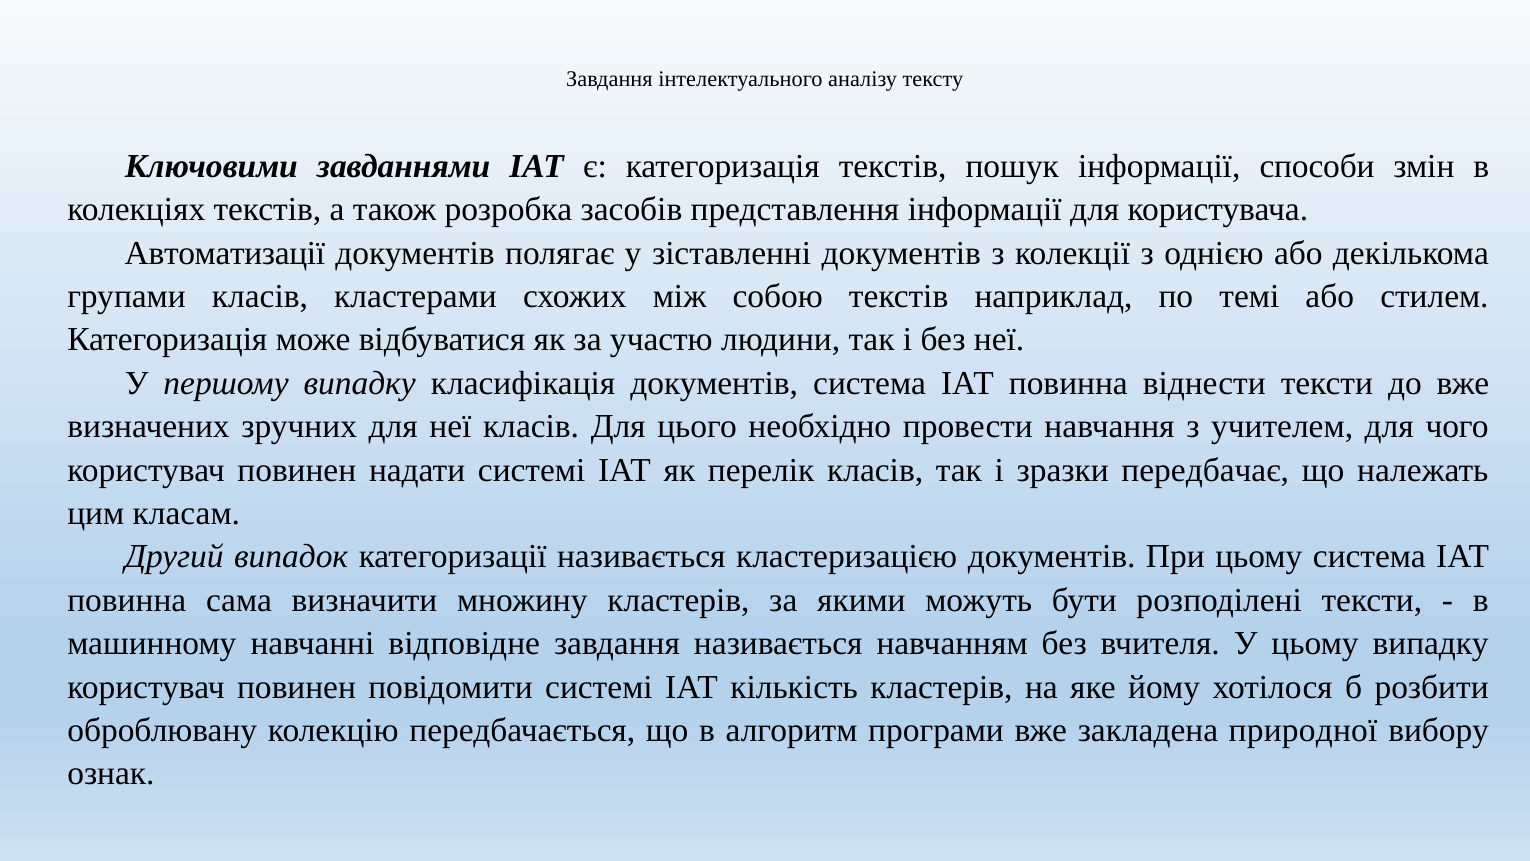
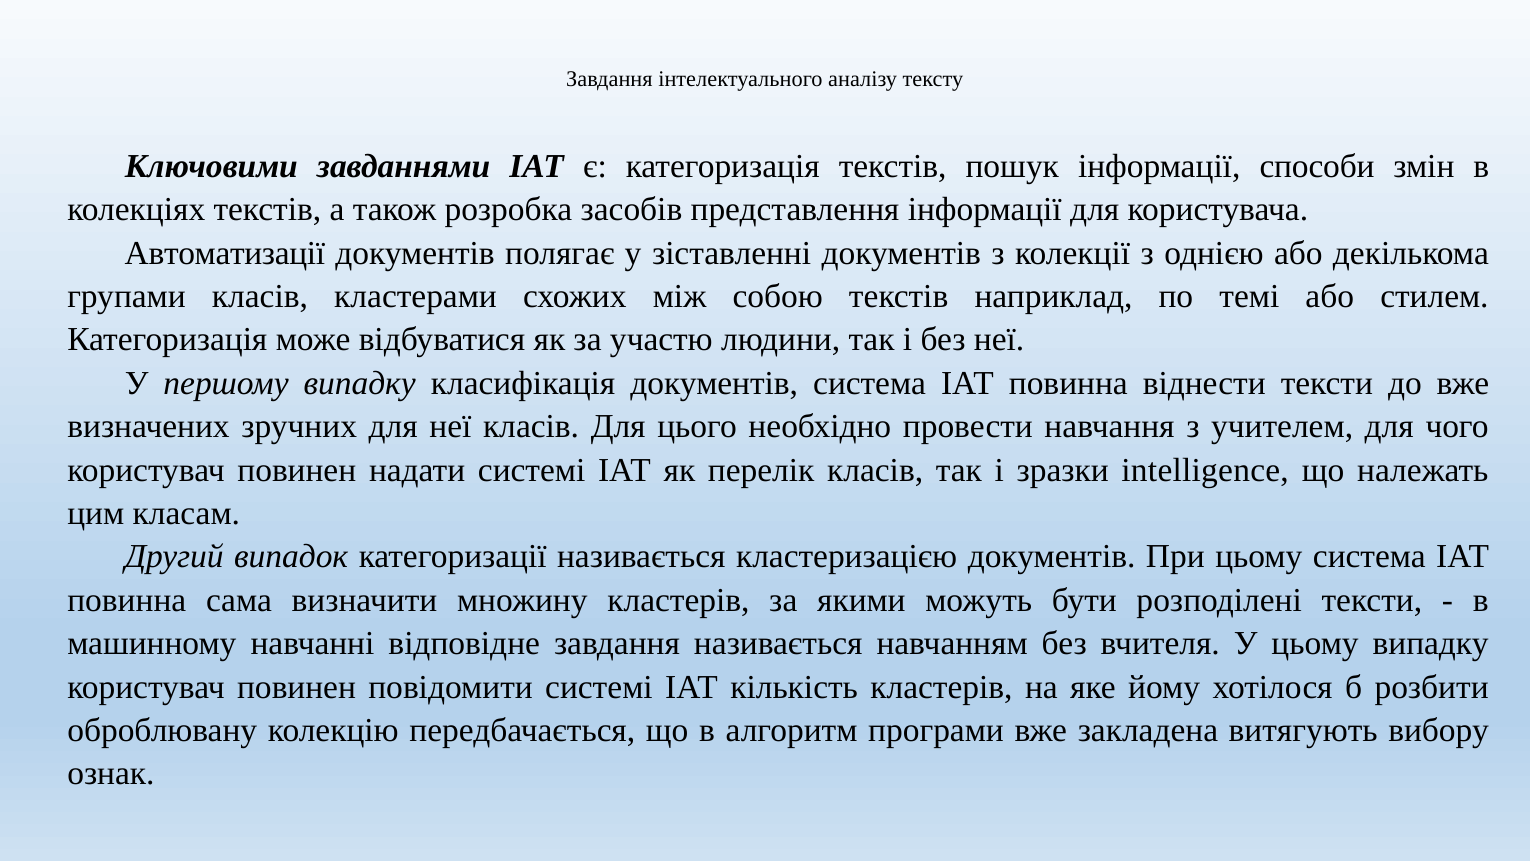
передбачає: передбачає -> intelligence
природної: природної -> витягують
